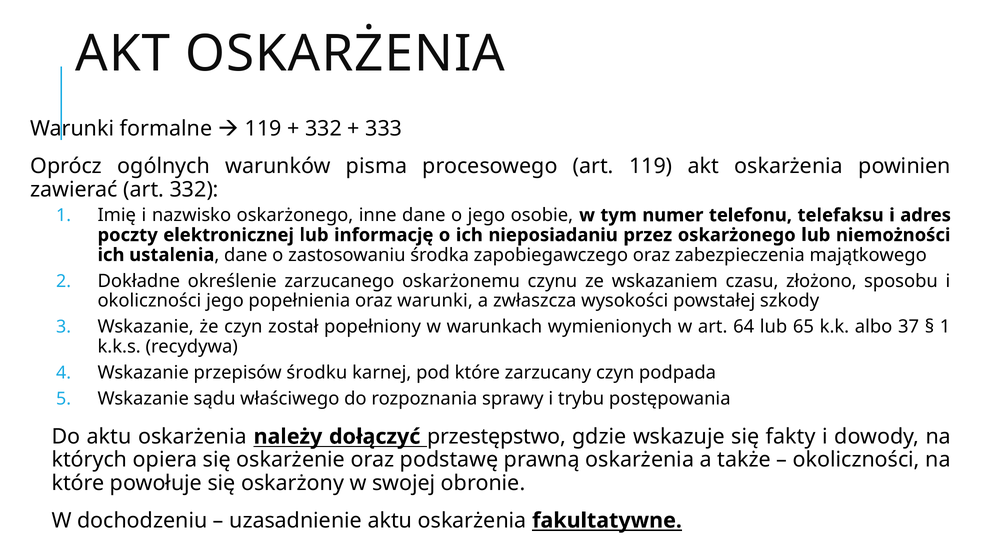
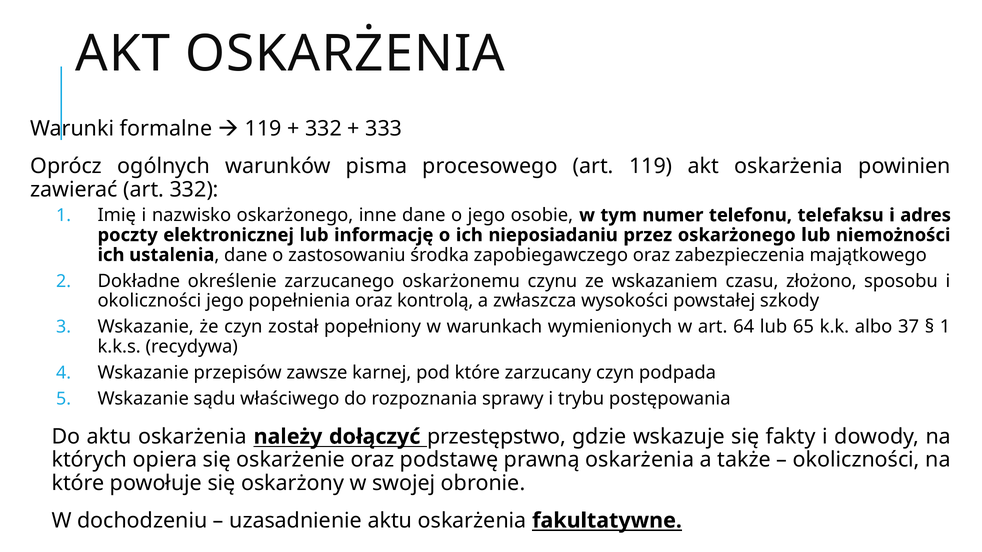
oraz warunki: warunki -> kontrolą
środku: środku -> zawsze
